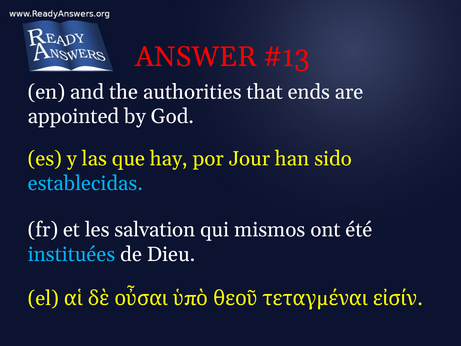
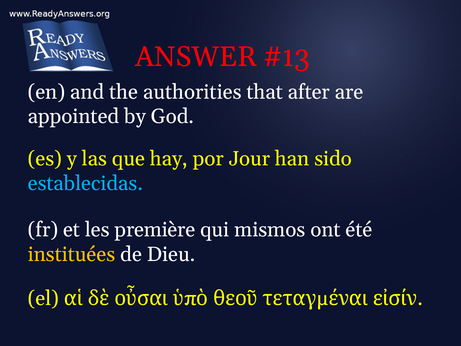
ends: ends -> after
salvation: salvation -> première
instituées colour: light blue -> yellow
